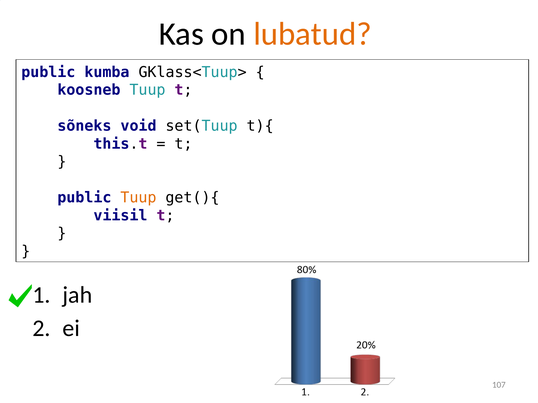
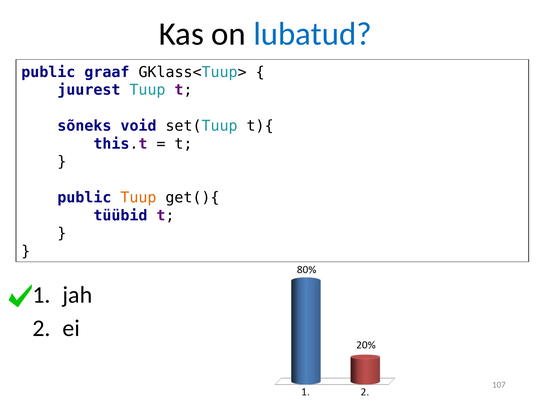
lubatud colour: orange -> blue
kumba: kumba -> graaf
koosneb: koosneb -> juurest
viisil: viisil -> tüübid
